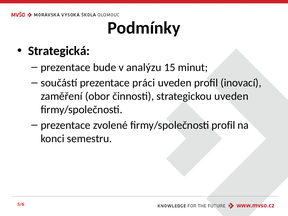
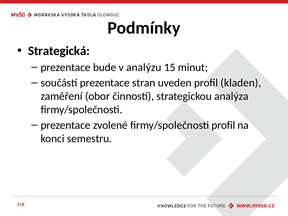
práci: práci -> stran
inovací: inovací -> kladen
strategickou uveden: uveden -> analýza
